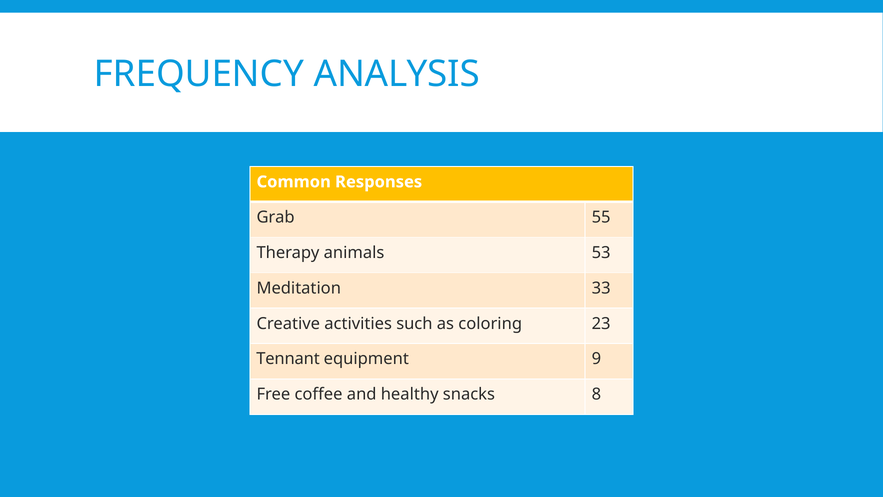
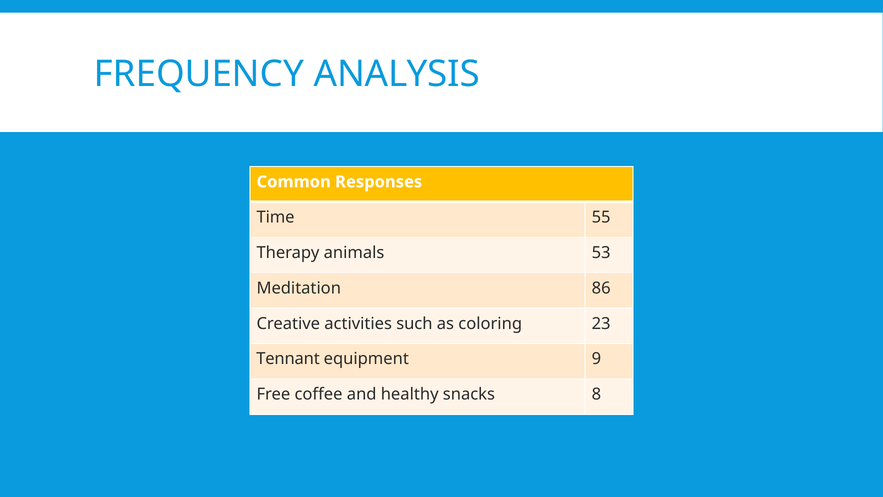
Grab: Grab -> Time
33: 33 -> 86
